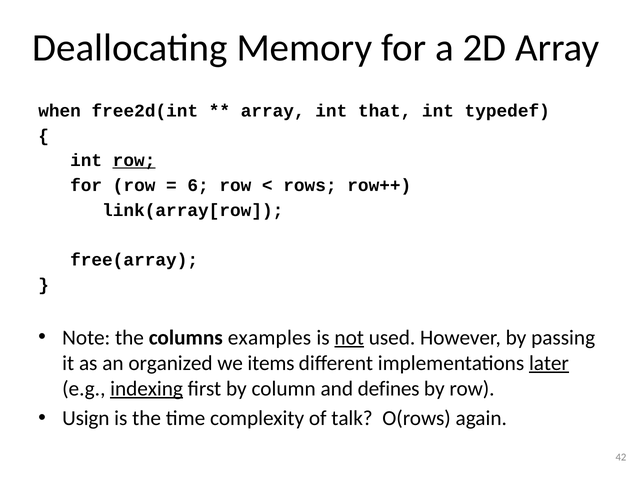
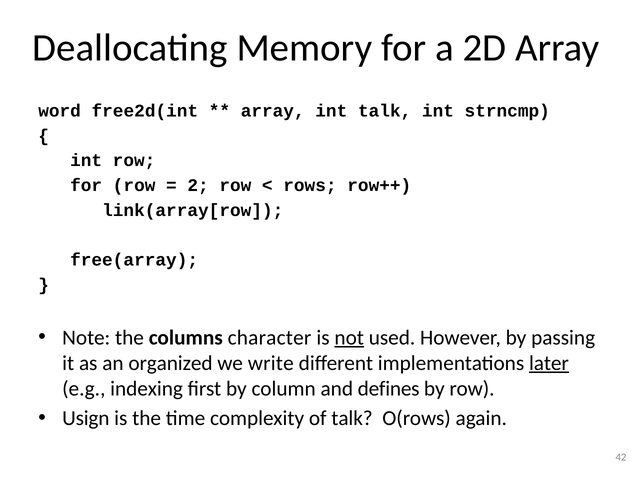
when: when -> word
int that: that -> talk
typedef: typedef -> strncmp
row at (134, 160) underline: present -> none
6: 6 -> 2
examples: examples -> character
items: items -> write
indexing underline: present -> none
